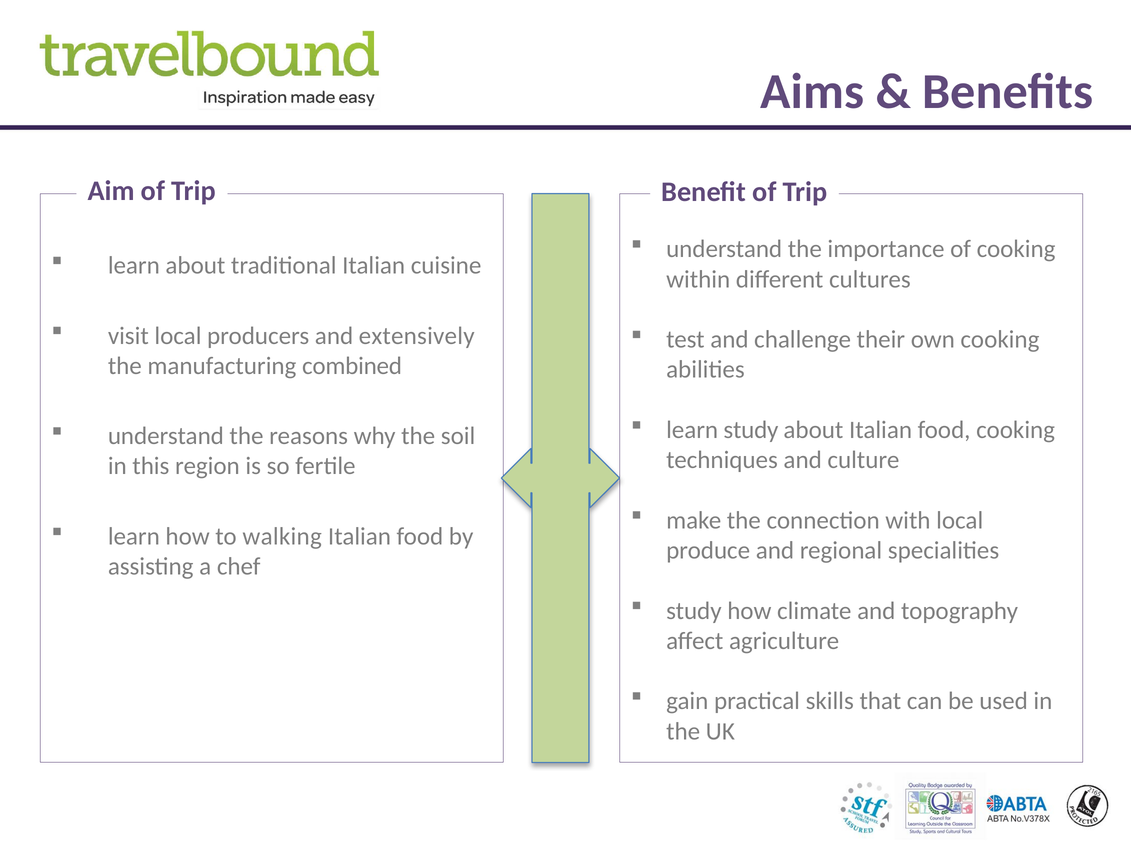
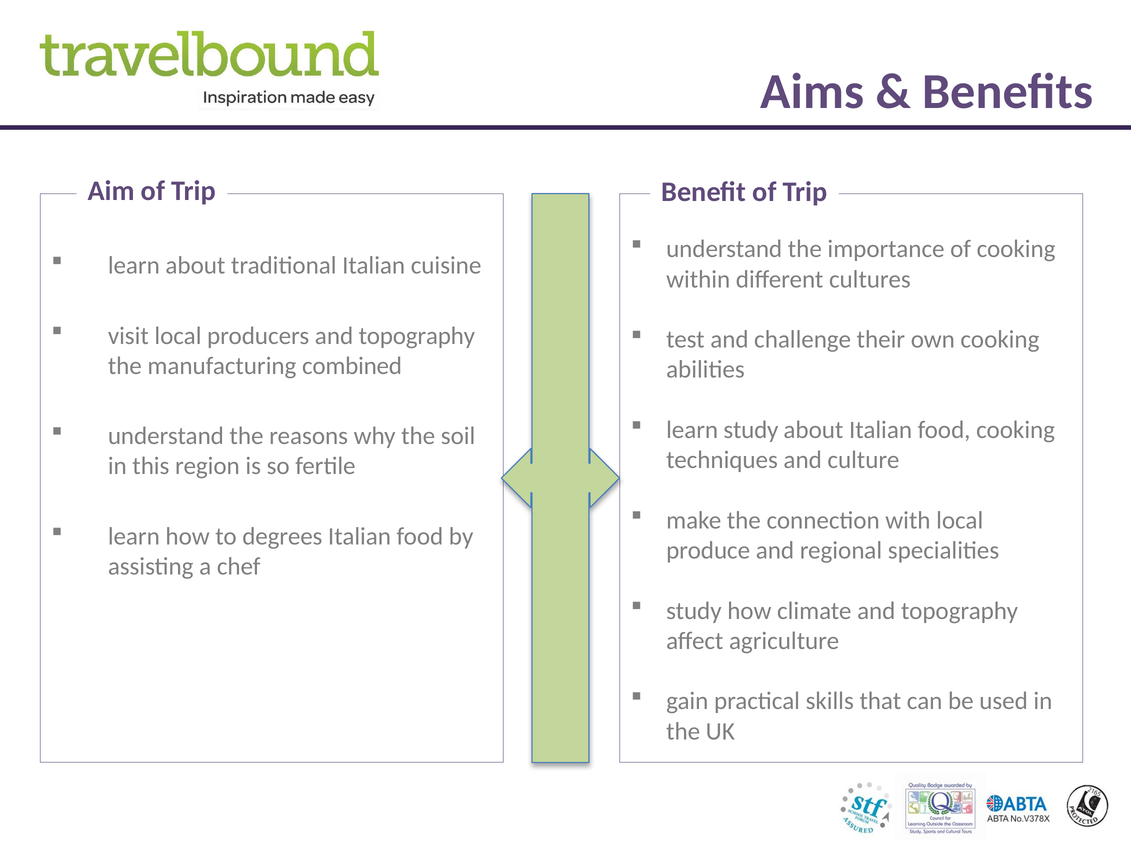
producers and extensively: extensively -> topography
walking: walking -> degrees
